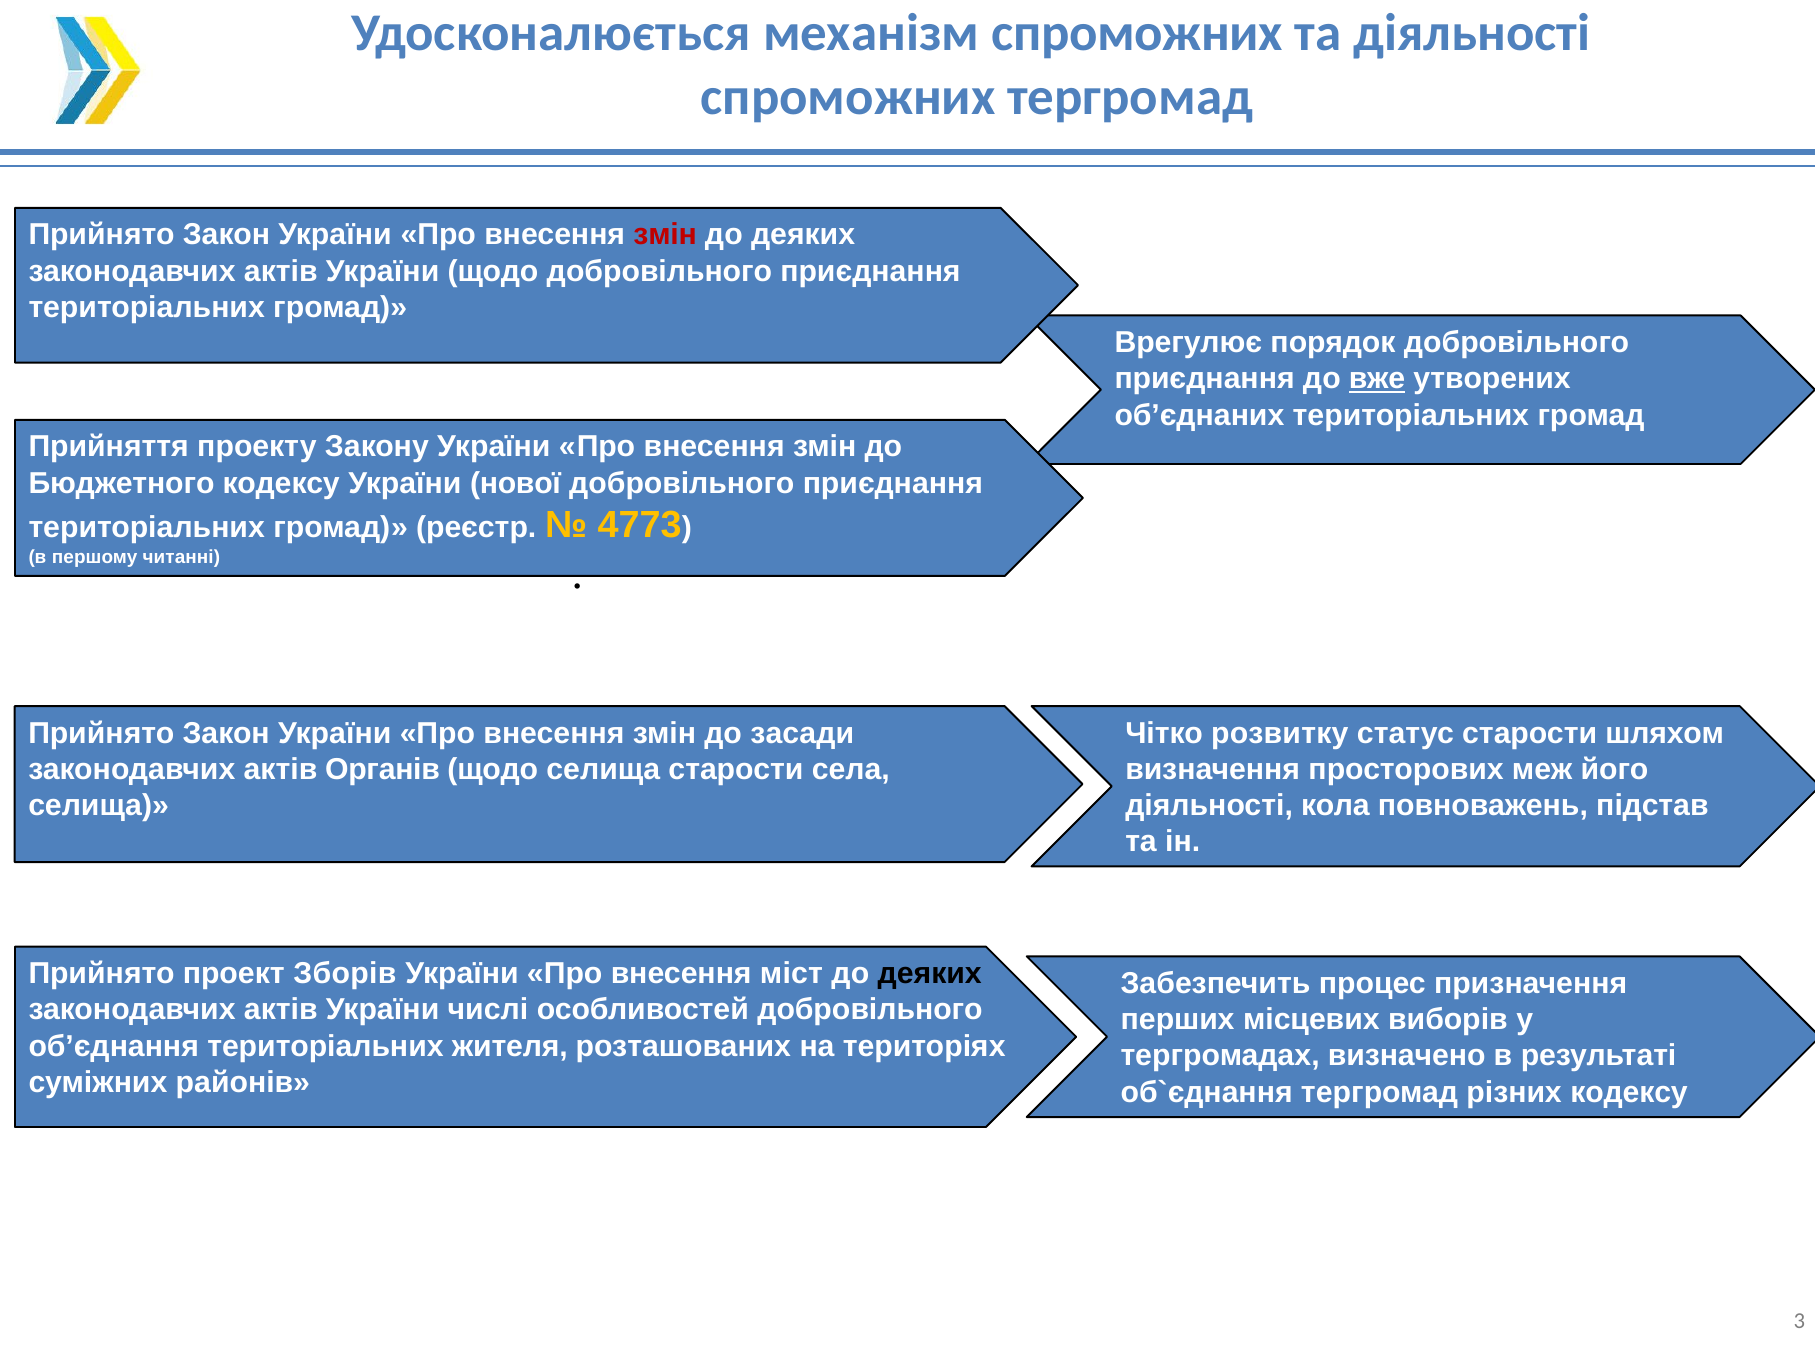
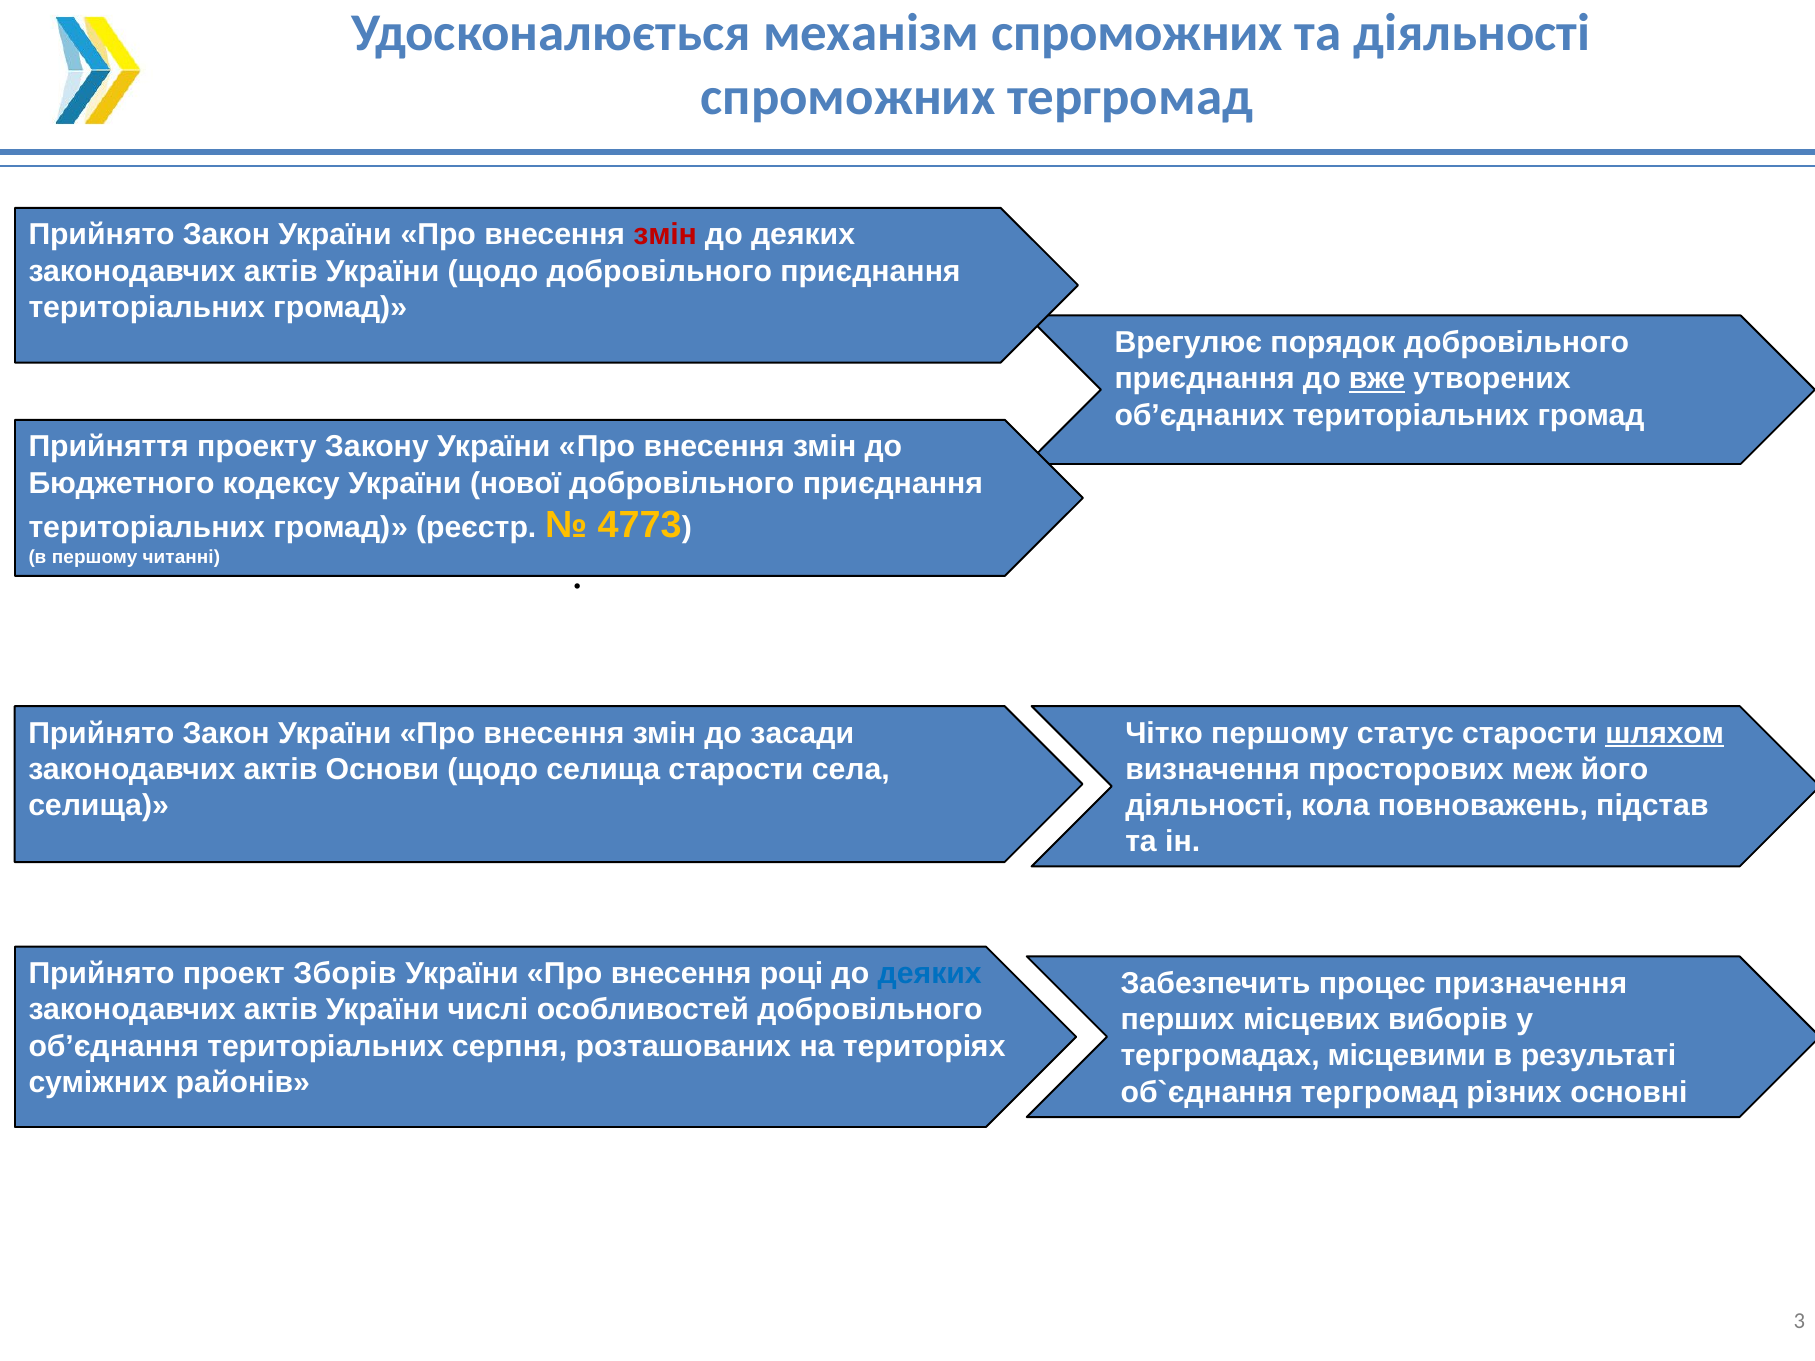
Чітко розвитку: розвитку -> першому
шляхом underline: none -> present
Органів: Органів -> Основи
міст: міст -> році
деяких at (930, 974) colour: black -> blue
жителя: жителя -> серпня
визначено: визначено -> місцевими
різних кодексу: кодексу -> основні
